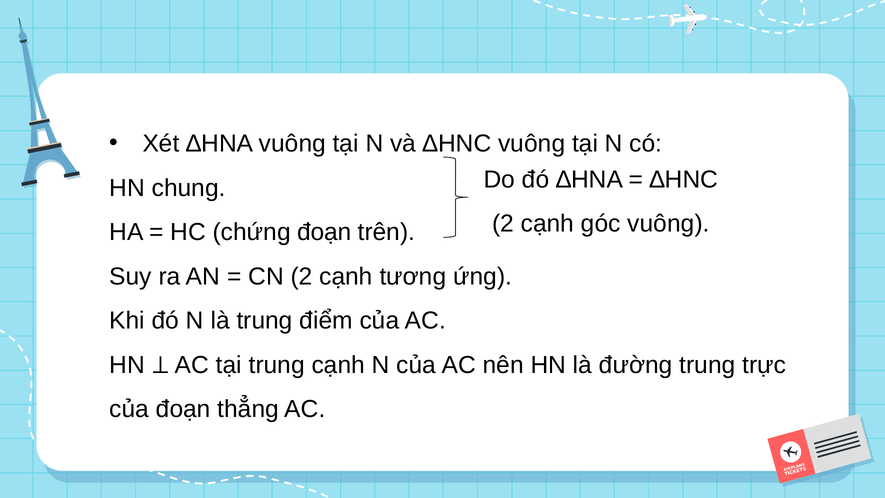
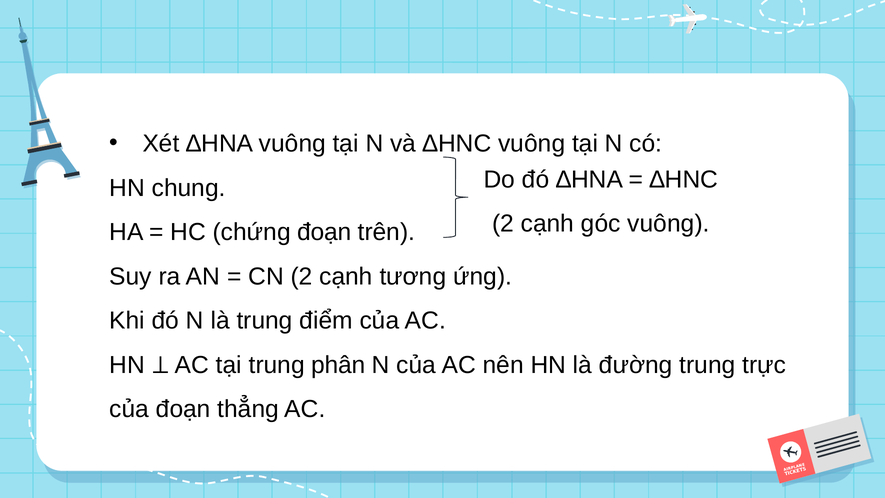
trung cạnh: cạnh -> phân
